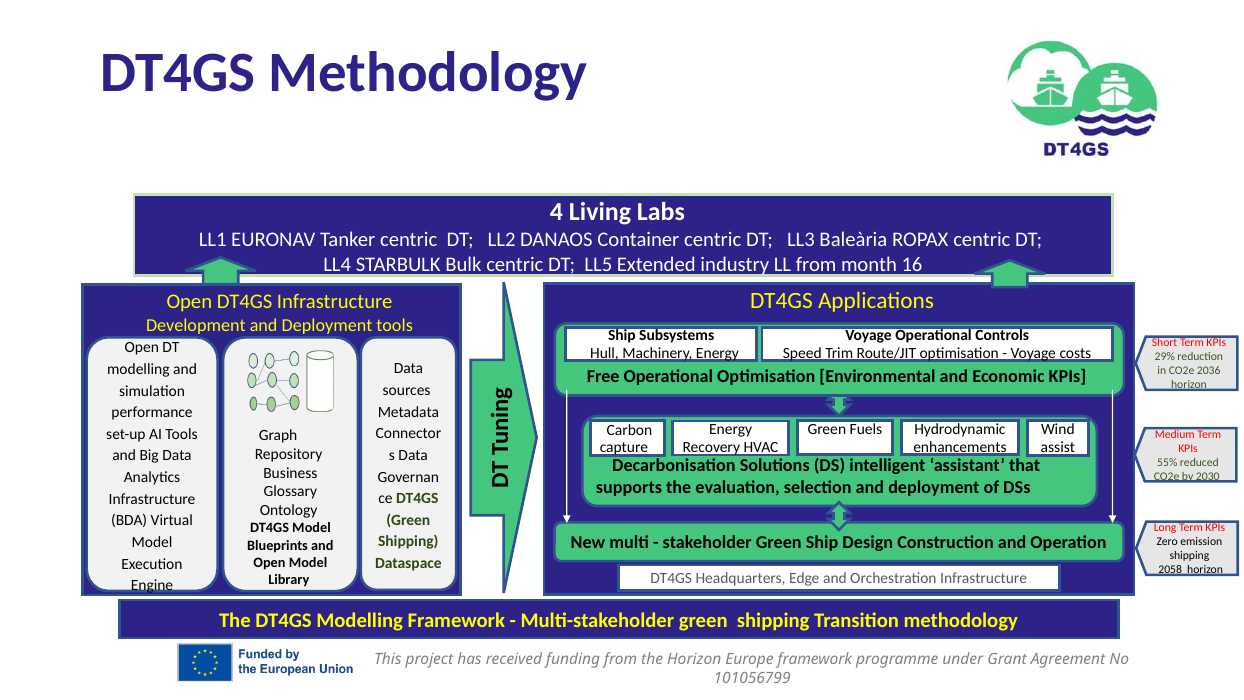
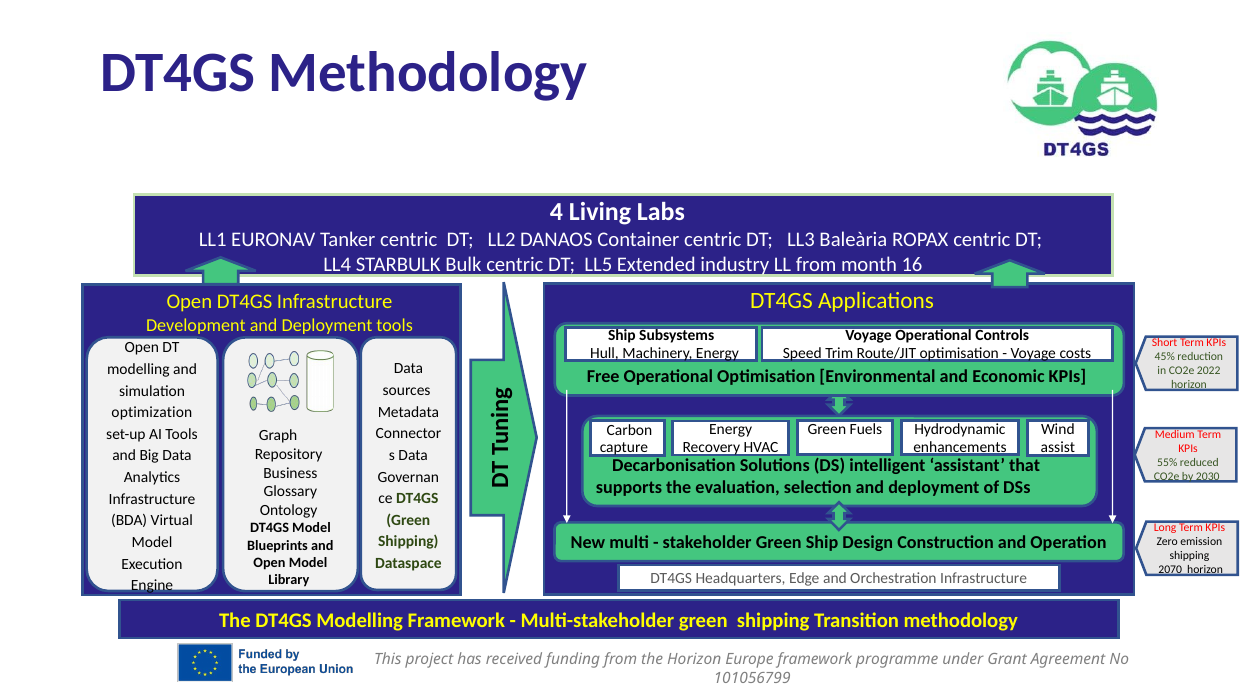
29%: 29% -> 45%
2036: 2036 -> 2022
performance: performance -> optimization
2058: 2058 -> 2070
